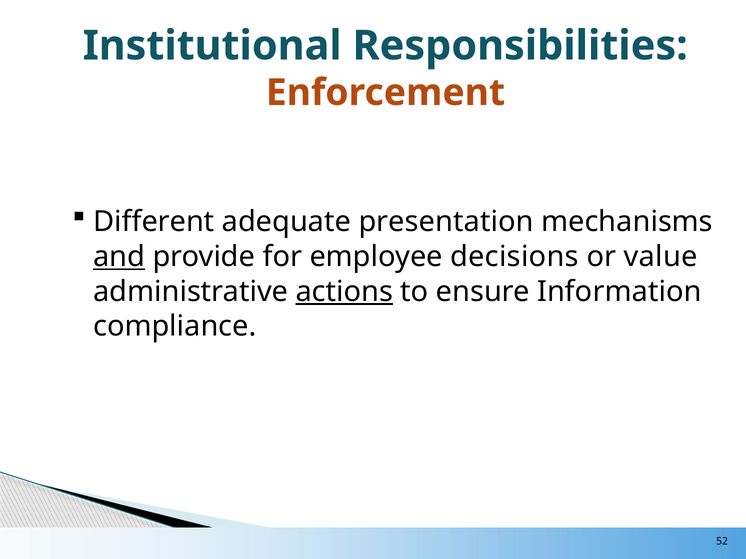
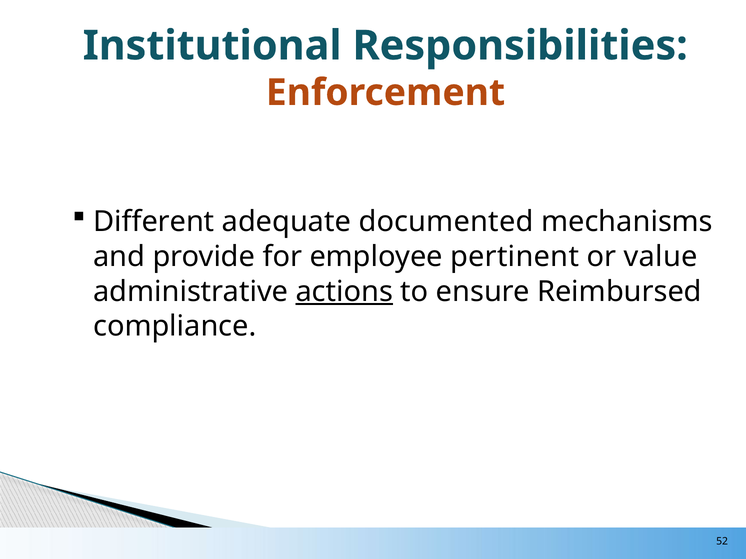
presentation: presentation -> documented
and underline: present -> none
decisions: decisions -> pertinent
Information: Information -> Reimbursed
